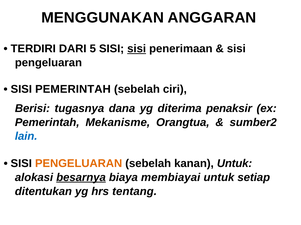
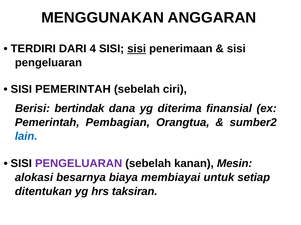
5: 5 -> 4
tugasnya: tugasnya -> bertindak
penaksir: penaksir -> finansial
Mekanisme: Mekanisme -> Pembagian
PENGELUARAN at (79, 164) colour: orange -> purple
kanan Untuk: Untuk -> Mesin
besarnya underline: present -> none
tentang: tentang -> taksiran
